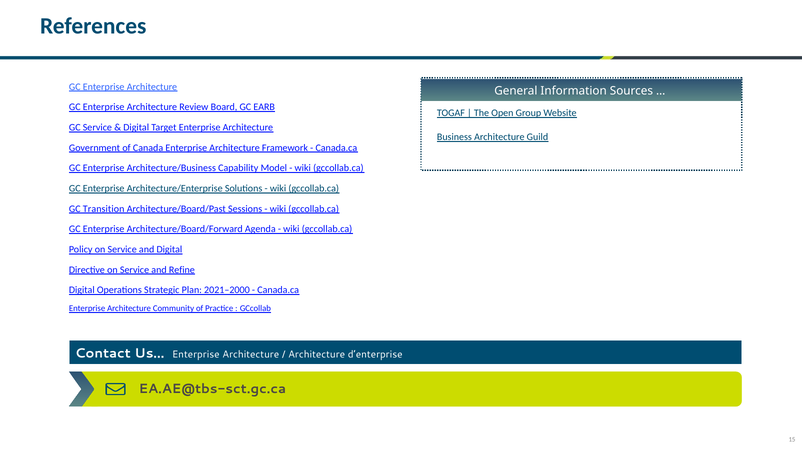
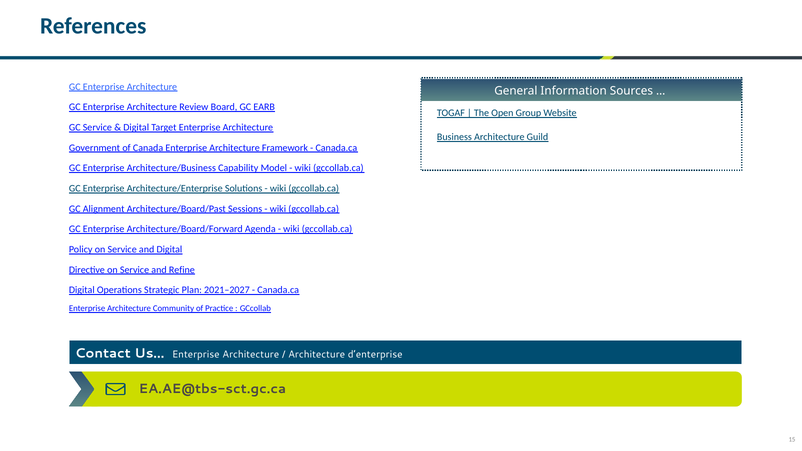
Transition: Transition -> Alignment
2021–2000: 2021–2000 -> 2021–2027
